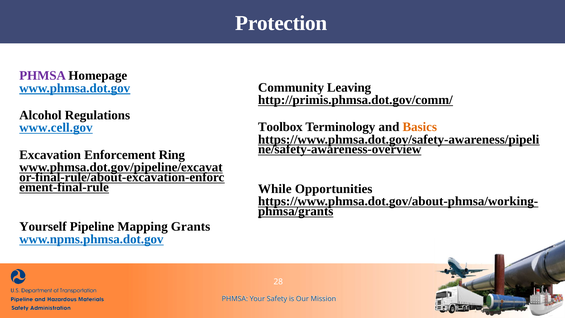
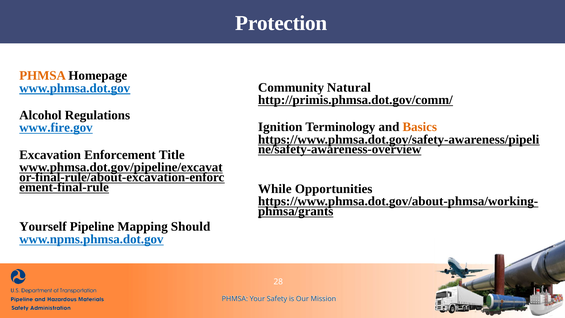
PHMSA at (43, 76) colour: purple -> orange
Leaving: Leaving -> Natural
Toolbox: Toolbox -> Ignition
www.cell.gov: www.cell.gov -> www.fire.gov
Ring: Ring -> Title
Grants: Grants -> Should
